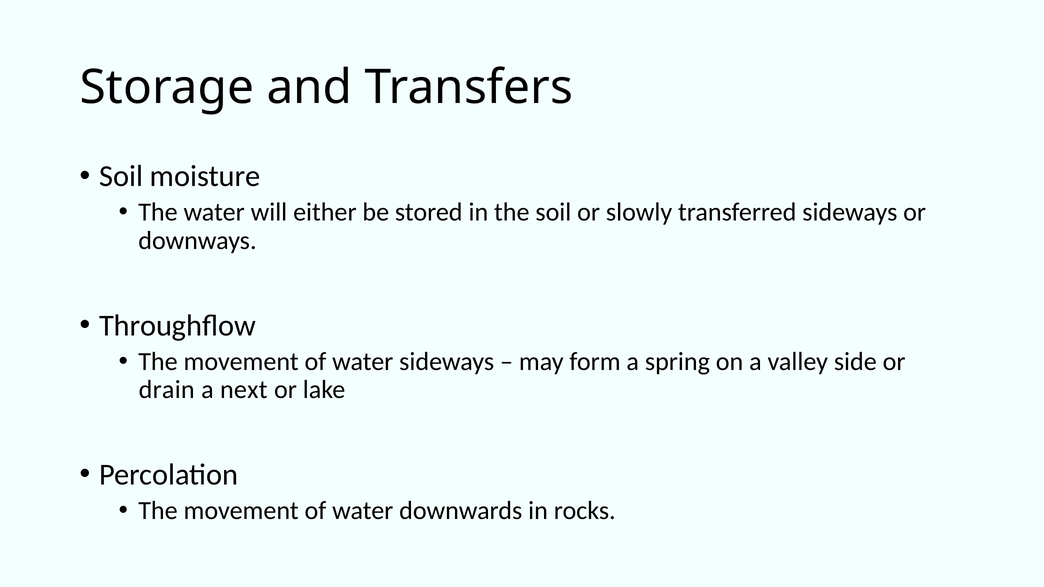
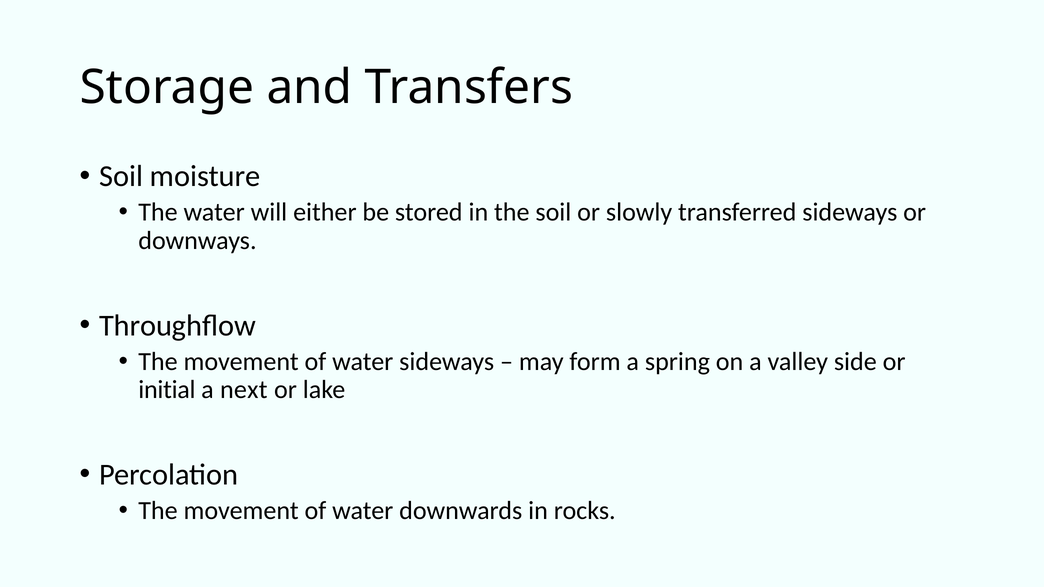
drain: drain -> initial
